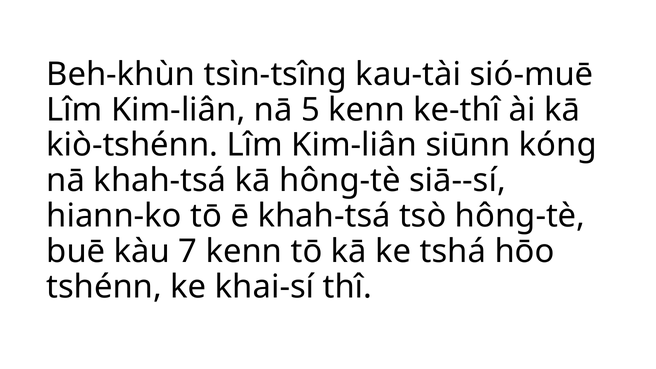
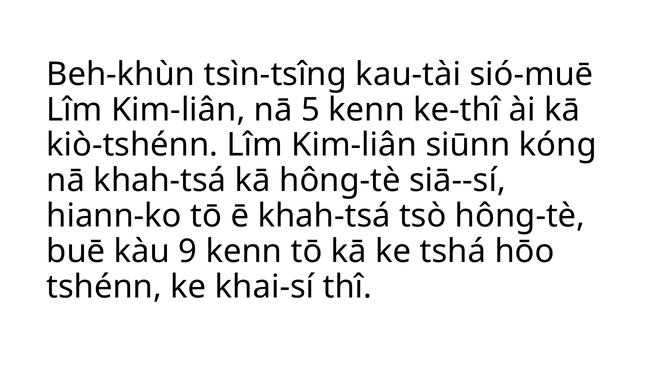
7: 7 -> 9
